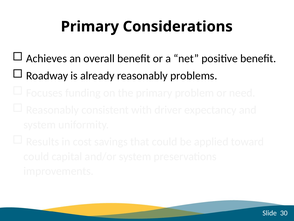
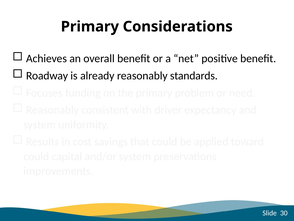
problems: problems -> standards
